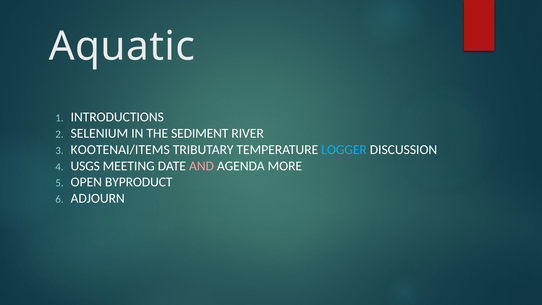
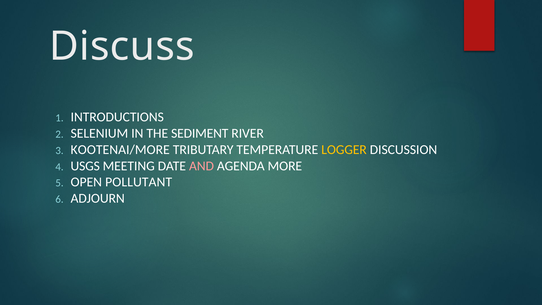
Aquatic: Aquatic -> Discuss
KOOTENAI/ITEMS: KOOTENAI/ITEMS -> KOOTENAI/MORE
LOGGER colour: light blue -> yellow
BYPRODUCT: BYPRODUCT -> POLLUTANT
